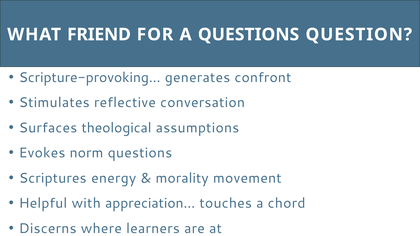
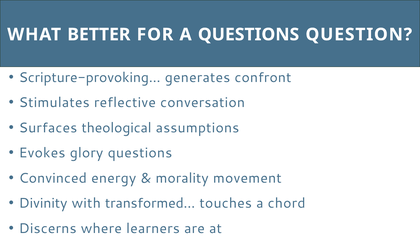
FRIEND: FRIEND -> BETTER
norm: norm -> glory
Scriptures: Scriptures -> Convinced
Helpful: Helpful -> Divinity
appreciation…: appreciation… -> transformed…
